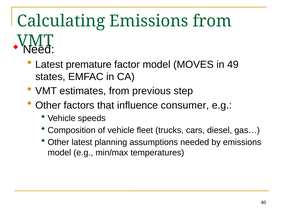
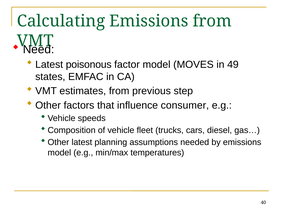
premature: premature -> poisonous
